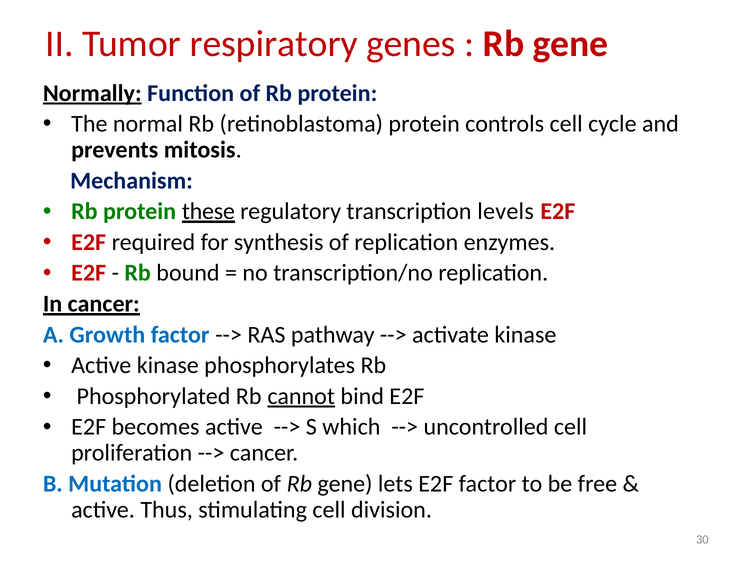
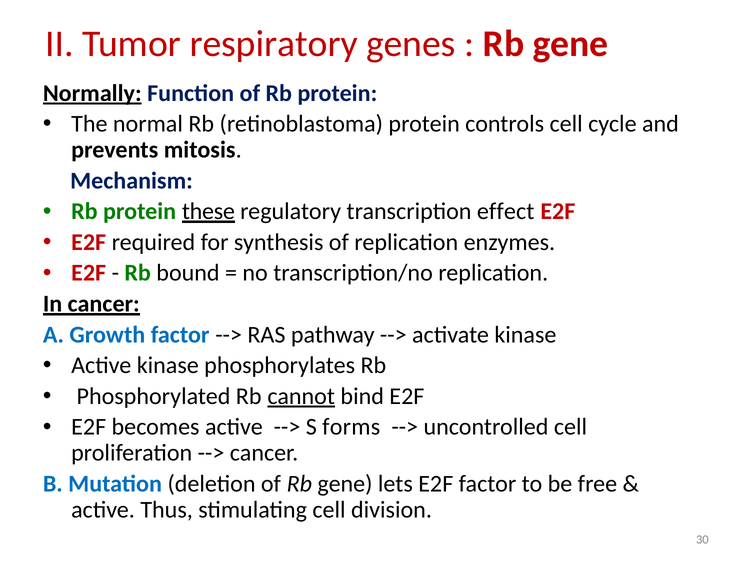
levels: levels -> effect
which: which -> forms
